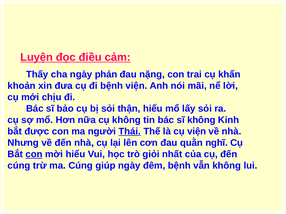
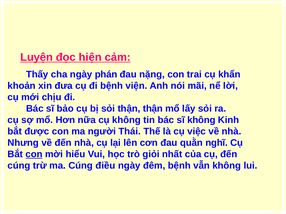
điều: điều -> hiện
thận hiểu: hiểu -> thận
Thái underline: present -> none
cụ viện: viện -> việc
giúp: giúp -> điều
